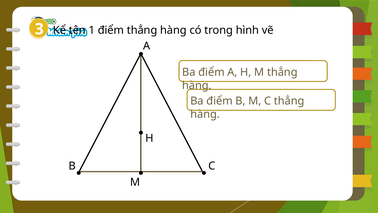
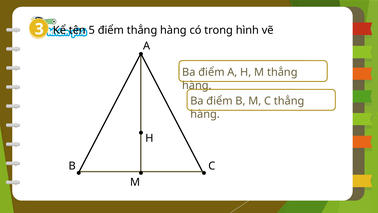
1: 1 -> 5
